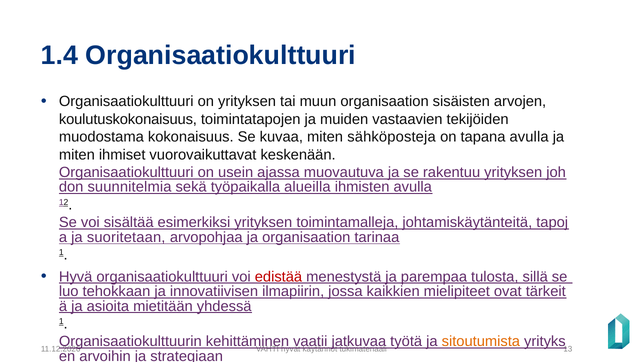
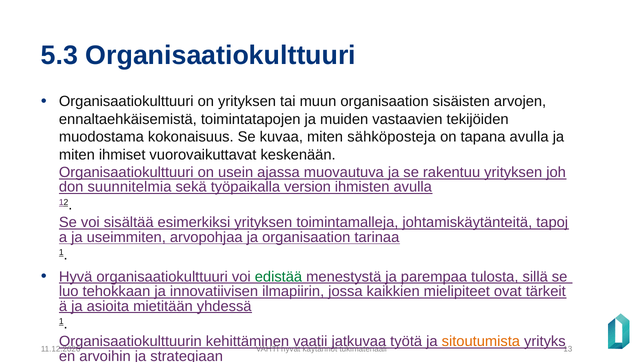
1.4: 1.4 -> 5.3
koulutuskokonaisuus: koulutuskokonaisuus -> ennaltaehkäisemistä
alueilla: alueilla -> version
suoritetaan: suoritetaan -> useimmiten
edistää colour: red -> green
